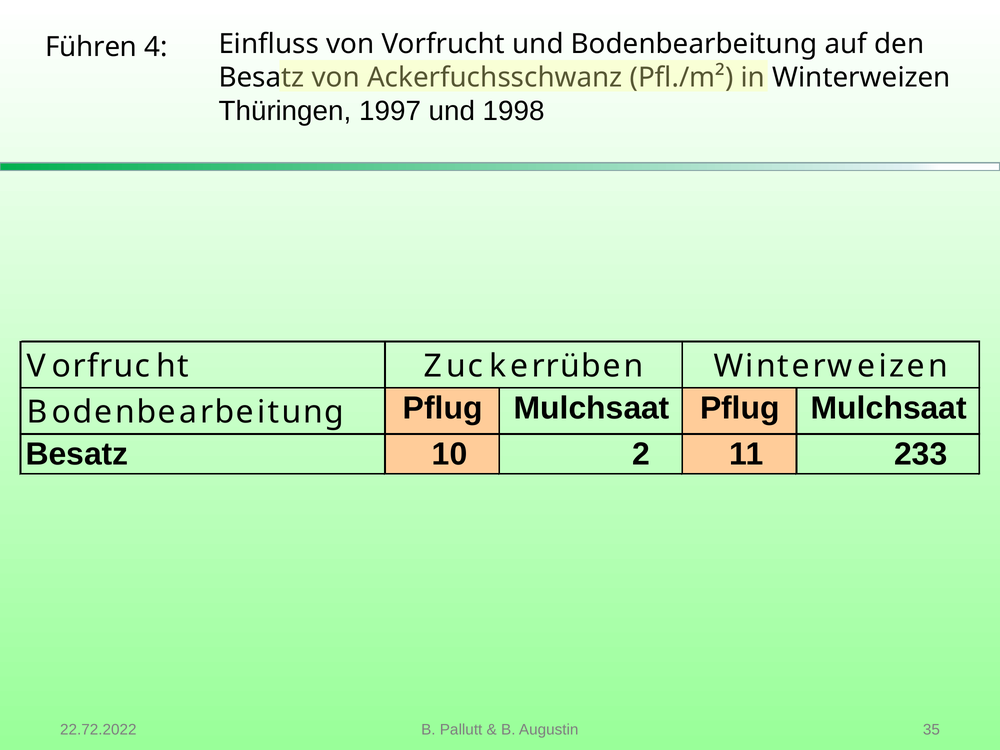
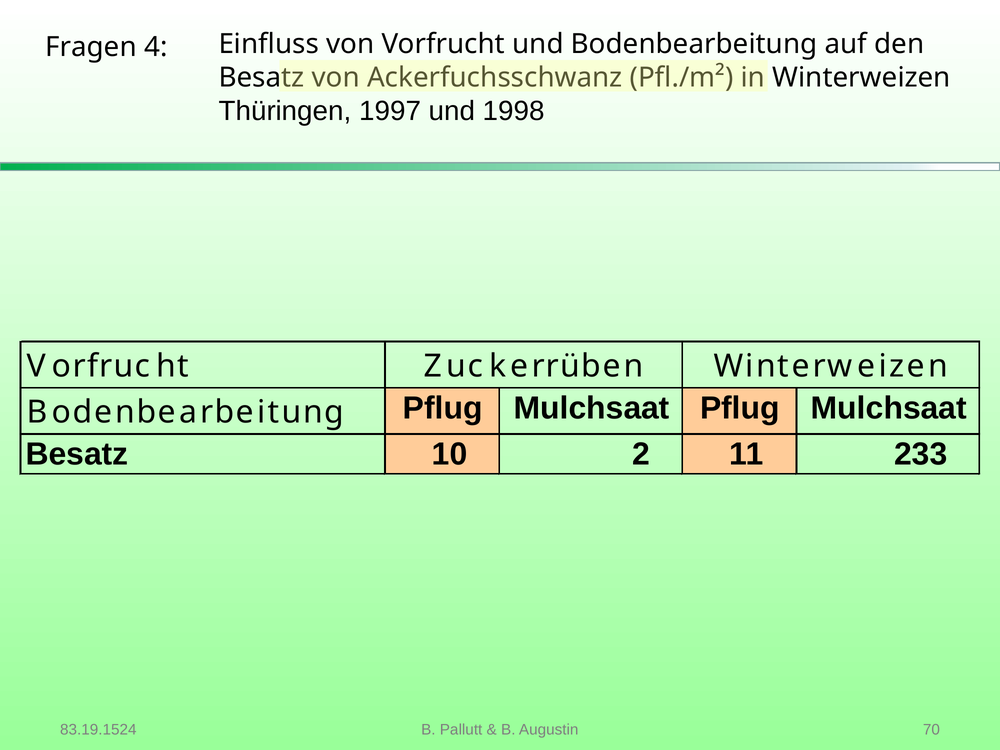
Führen: Führen -> Fragen
22.72.2022: 22.72.2022 -> 83.19.1524
35: 35 -> 70
